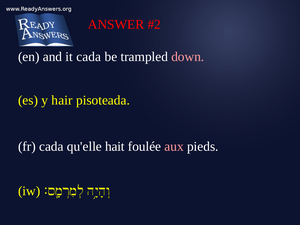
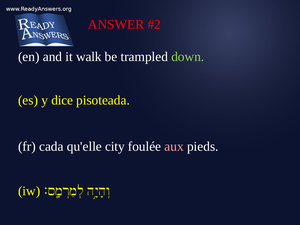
it cada: cada -> walk
down colour: pink -> light green
hair: hair -> dice
hait: hait -> city
